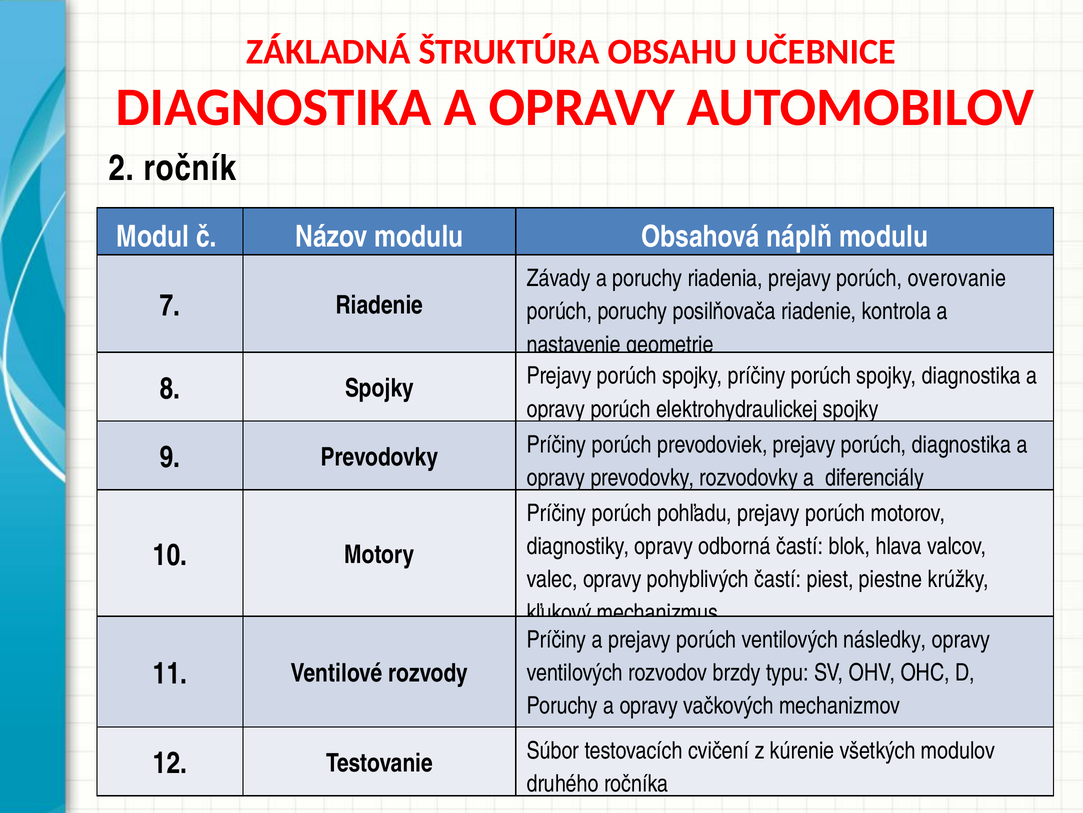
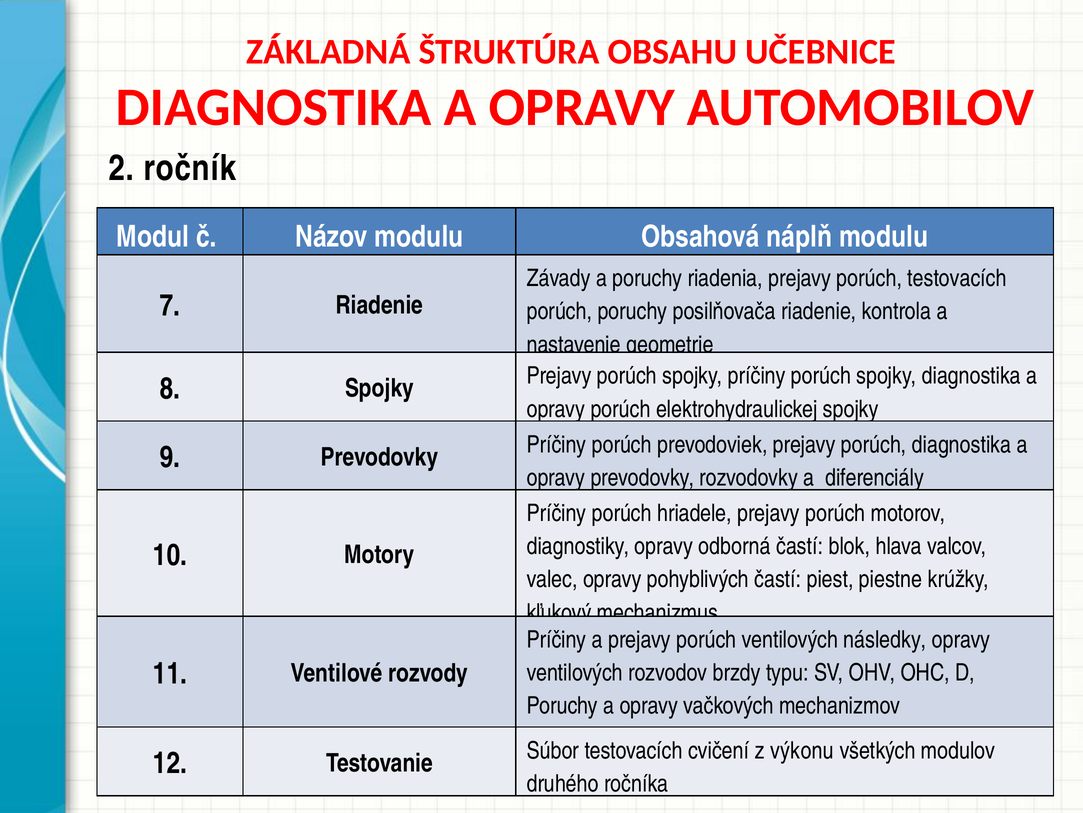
porúch overovanie: overovanie -> testovacích
pohľadu: pohľadu -> hriadele
kúrenie: kúrenie -> výkonu
